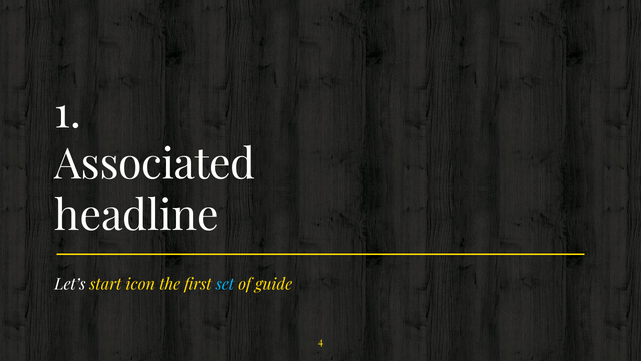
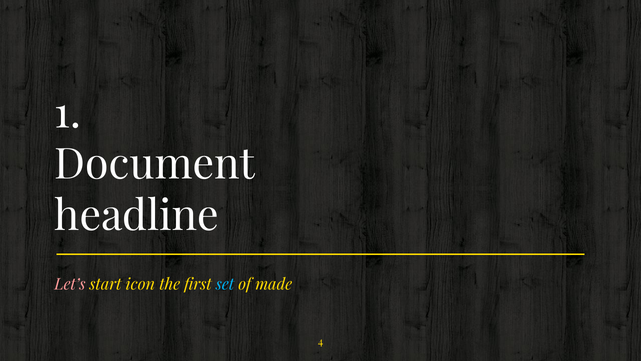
Associated: Associated -> Document
Let’s colour: white -> pink
guide: guide -> made
